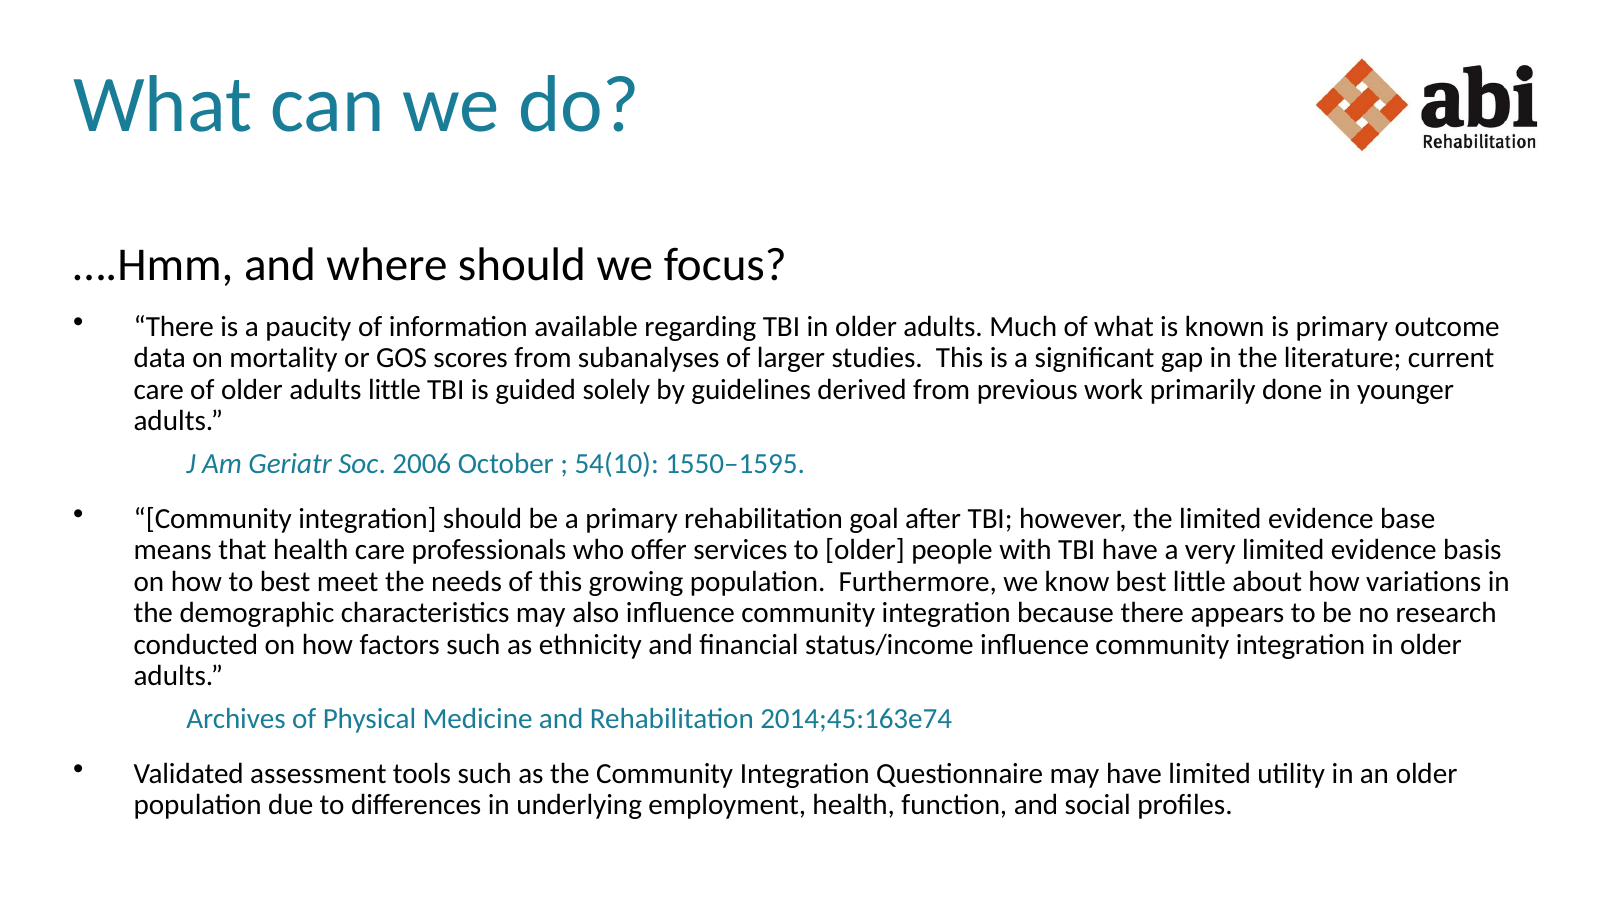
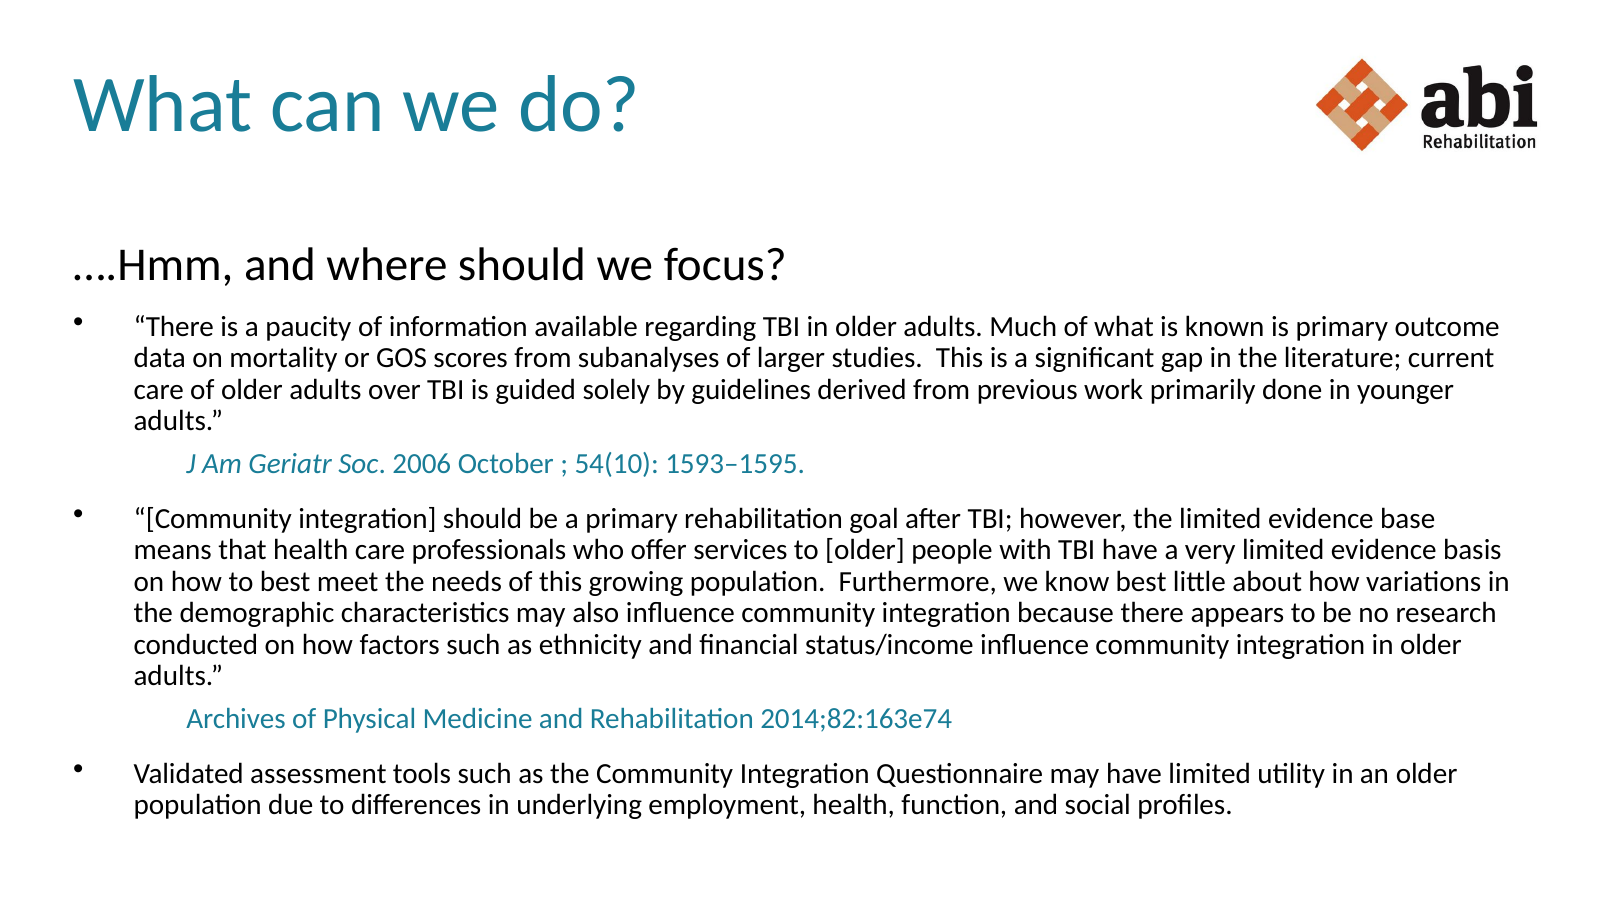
adults little: little -> over
1550–1595: 1550–1595 -> 1593–1595
2014;45:163e74: 2014;45:163e74 -> 2014;82:163e74
